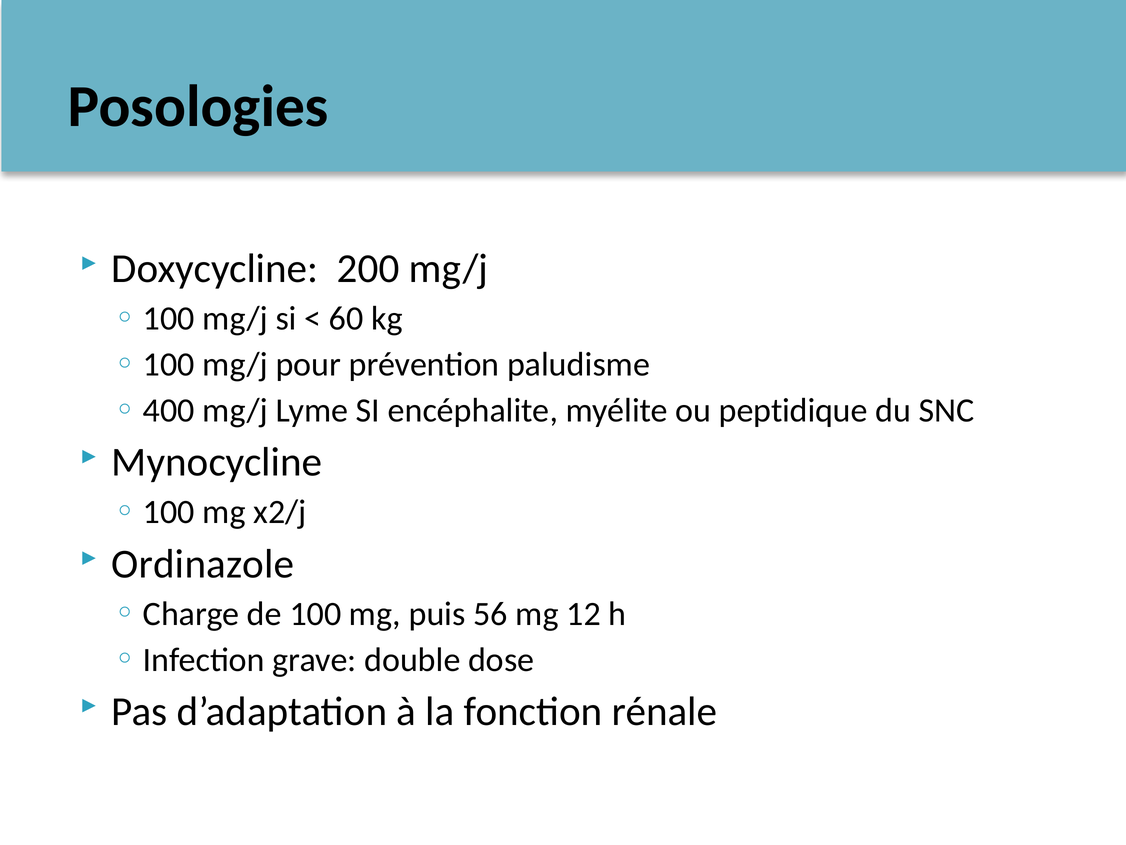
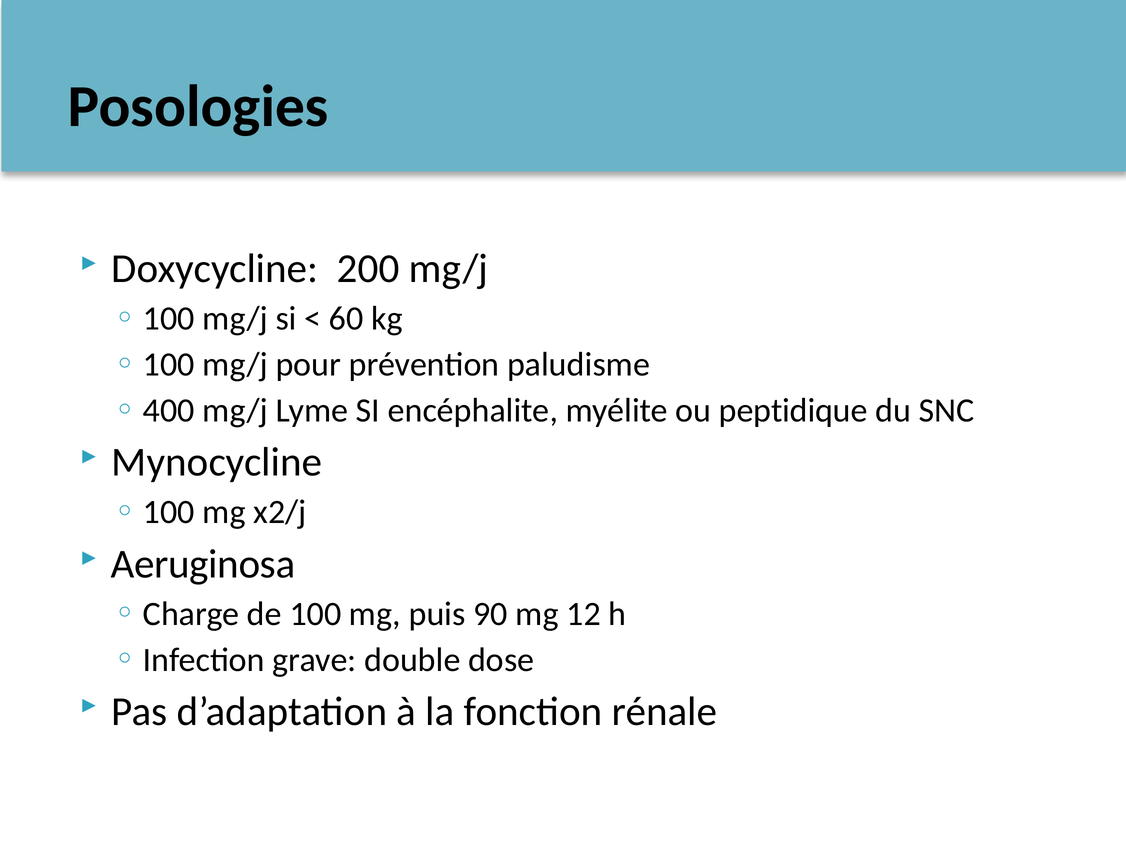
Ordinazole: Ordinazole -> Aeruginosa
56: 56 -> 90
